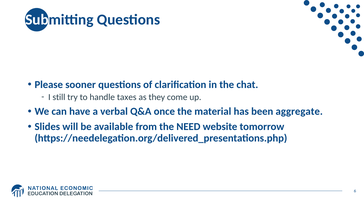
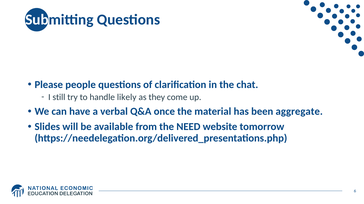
sooner: sooner -> people
taxes: taxes -> likely
